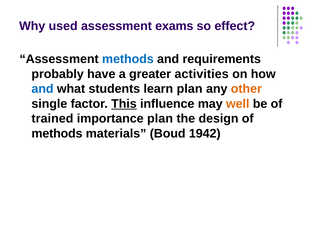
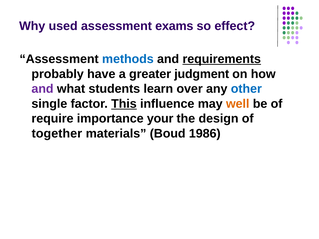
requirements underline: none -> present
activities: activities -> judgment
and at (42, 89) colour: blue -> purple
learn plan: plan -> over
other colour: orange -> blue
trained: trained -> require
importance plan: plan -> your
methods at (57, 134): methods -> together
1942: 1942 -> 1986
